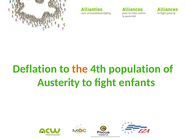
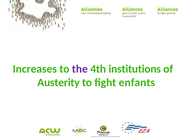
Deflation: Deflation -> Increases
the colour: orange -> purple
population: population -> institutions
